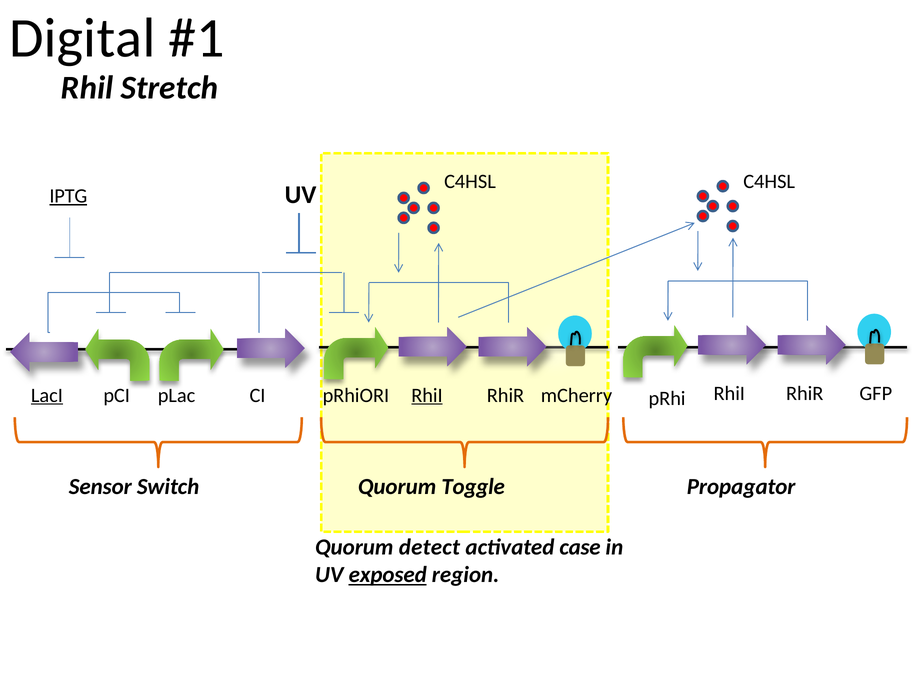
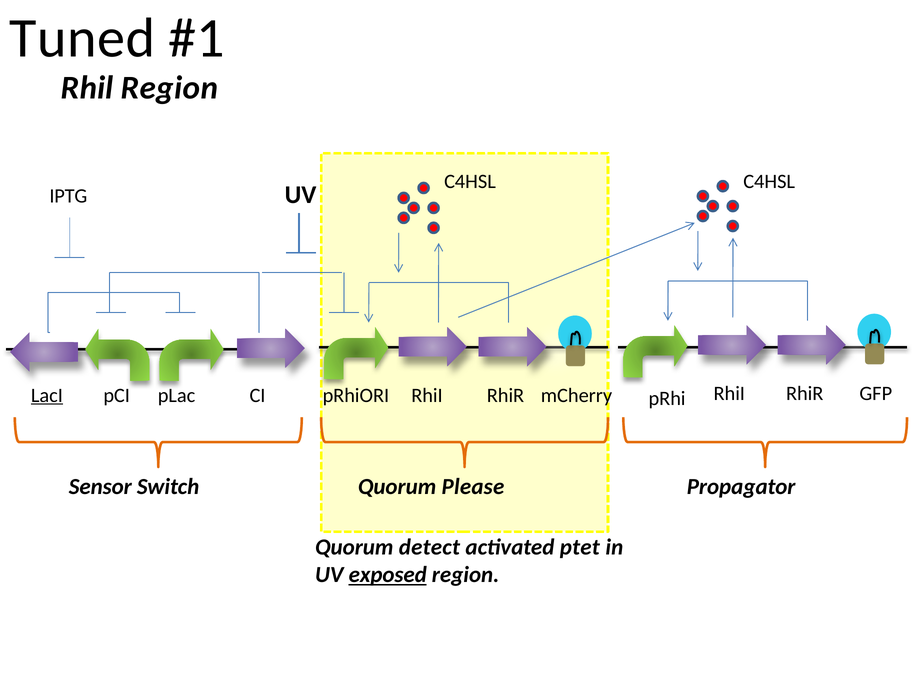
Digital: Digital -> Tuned
Rhil Stretch: Stretch -> Region
IPTG underline: present -> none
RhiI at (427, 395) underline: present -> none
Toggle: Toggle -> Please
case: case -> ptet
